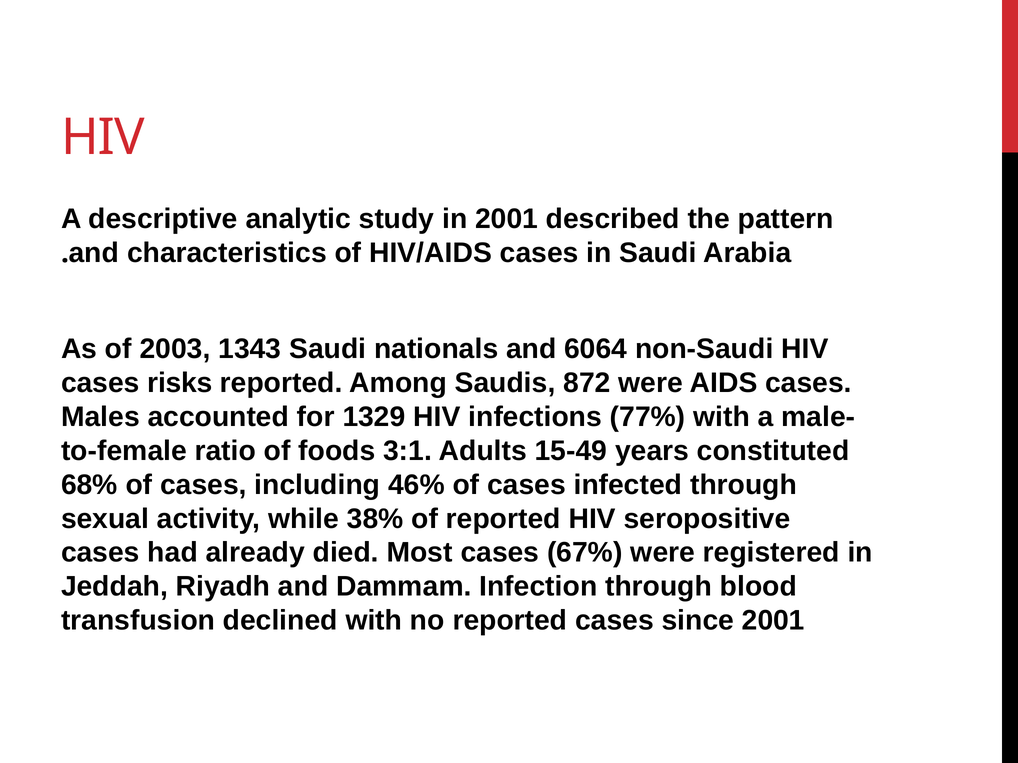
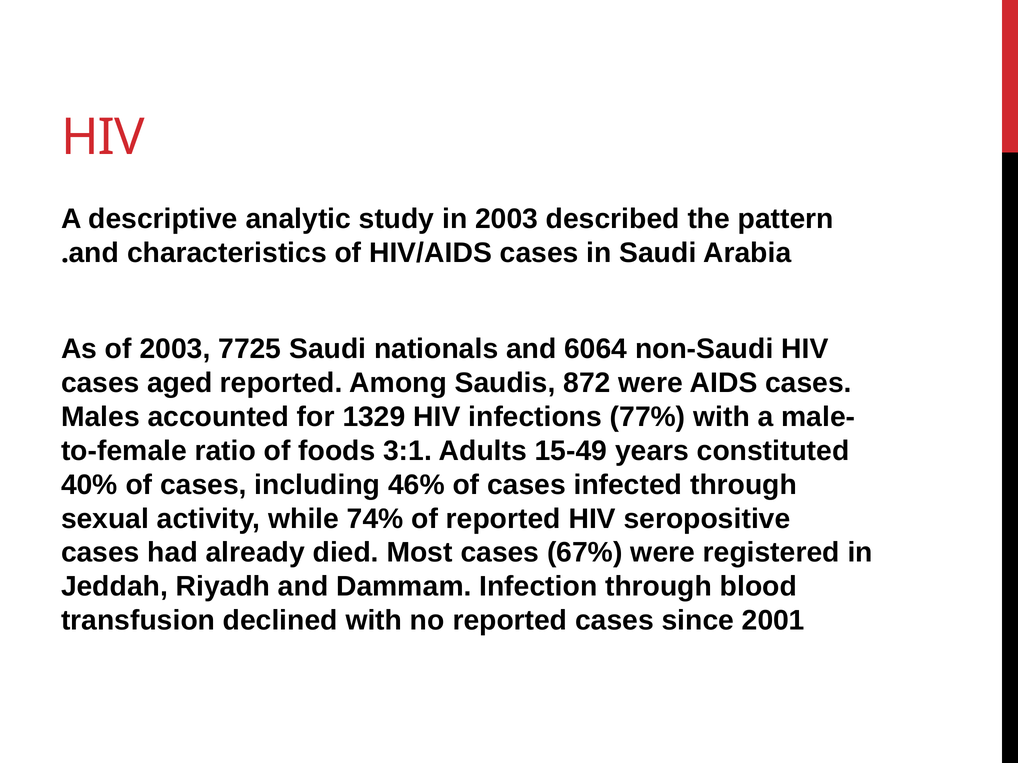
in 2001: 2001 -> 2003
1343: 1343 -> 7725
risks: risks -> aged
68%: 68% -> 40%
38%: 38% -> 74%
